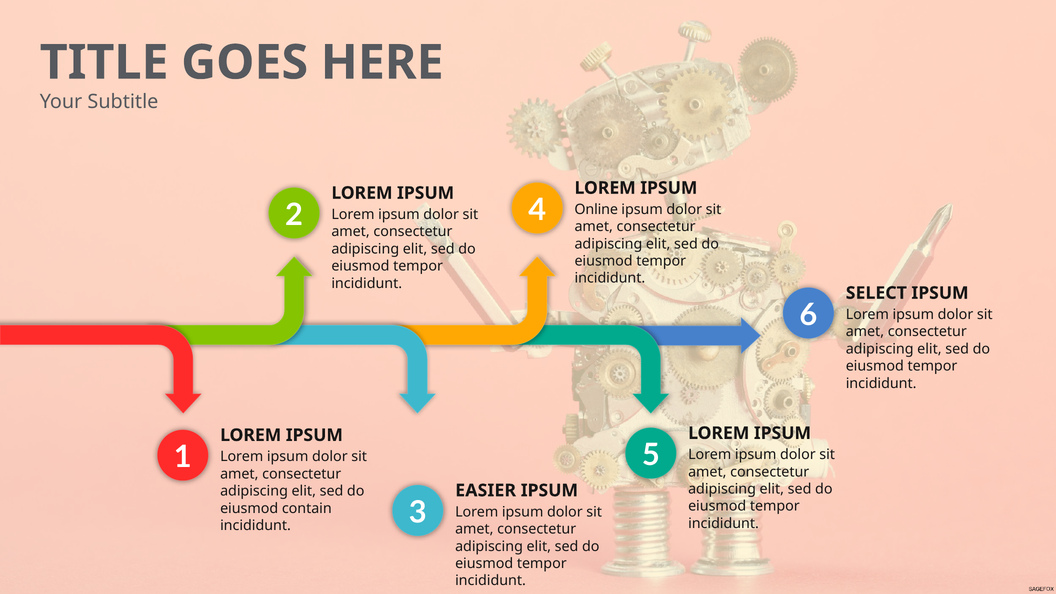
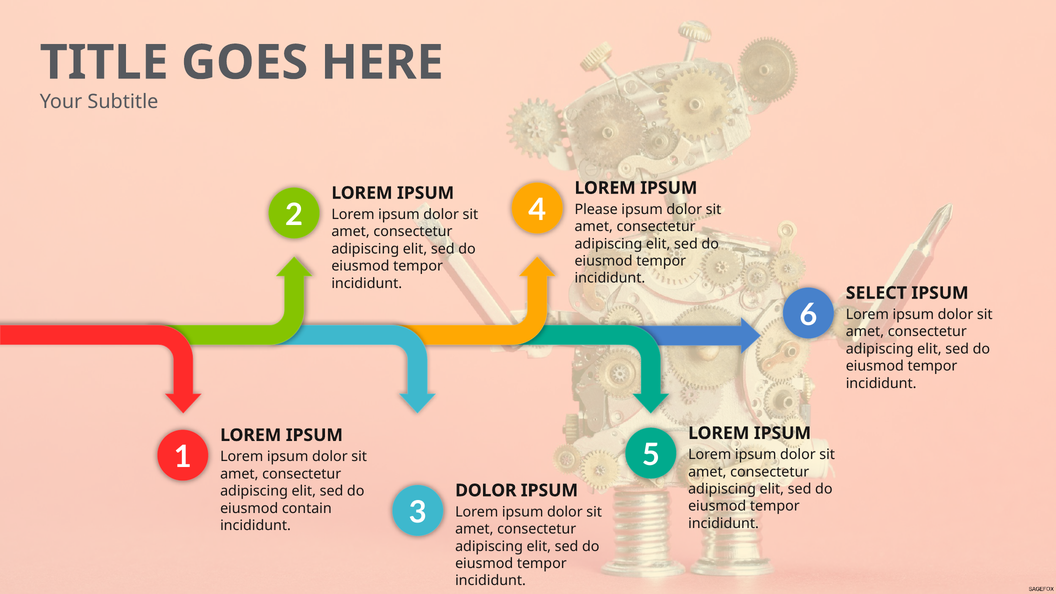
Online: Online -> Please
EASIER at (486, 490): EASIER -> DOLOR
